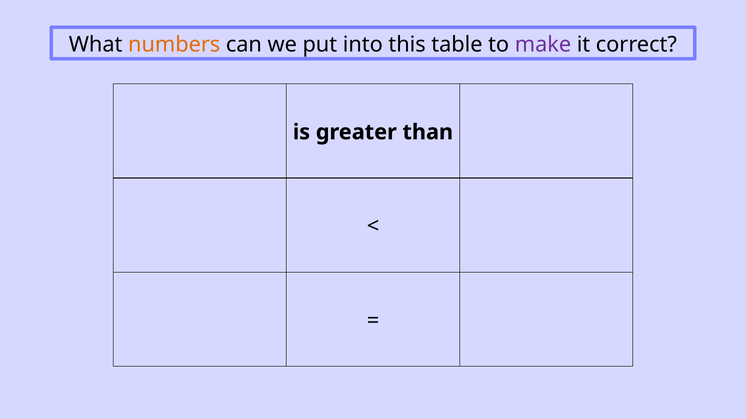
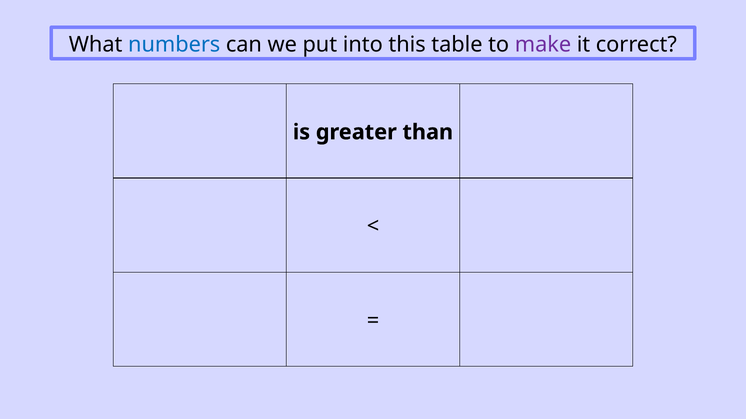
numbers colour: orange -> blue
